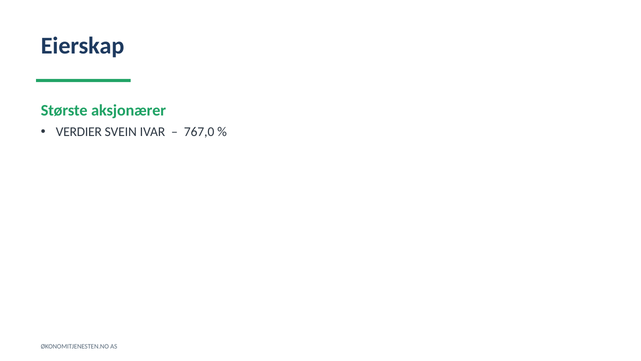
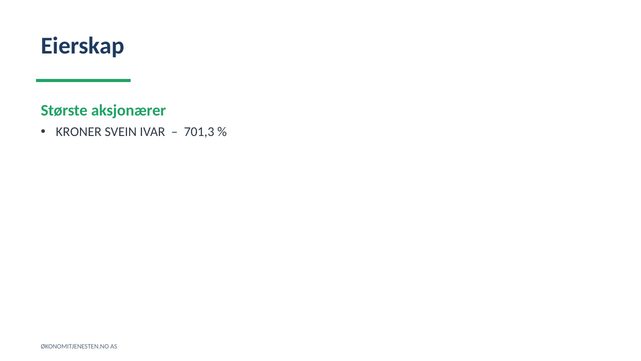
VERDIER: VERDIER -> KRONER
767,0: 767,0 -> 701,3
